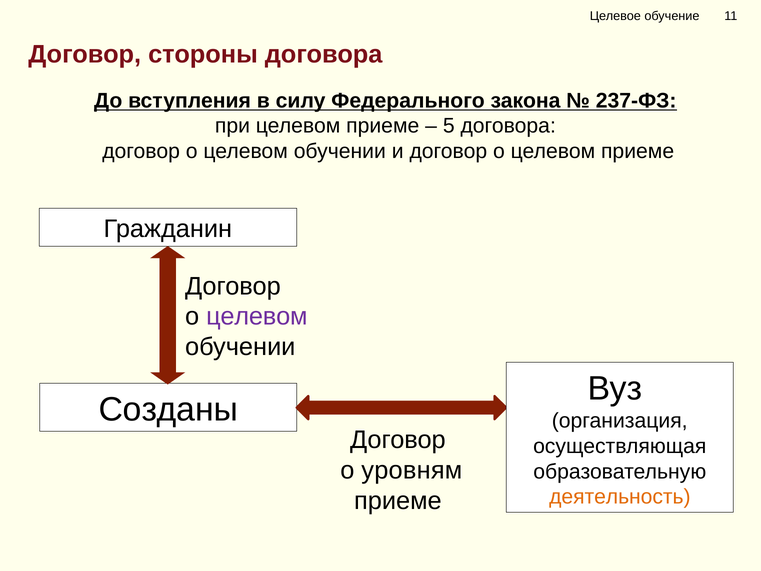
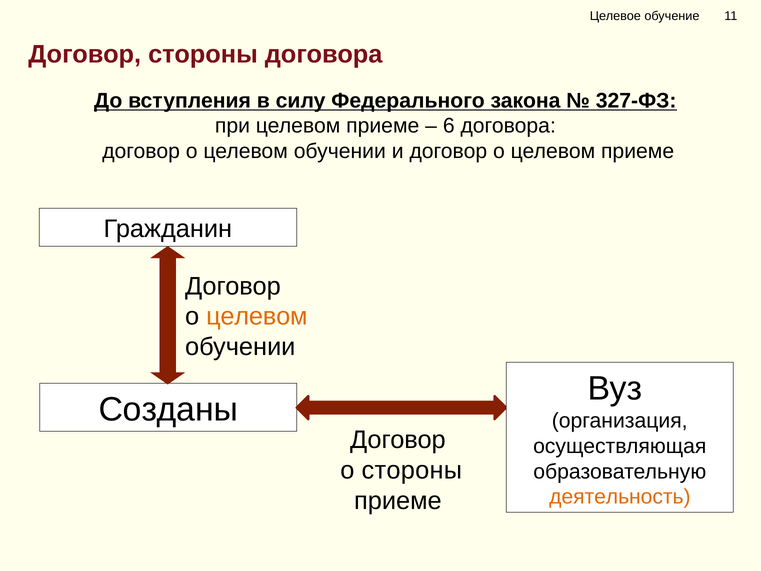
237-ФЗ: 237-ФЗ -> 327-ФЗ
5: 5 -> 6
целевом at (257, 316) colour: purple -> orange
о уровням: уровням -> стороны
